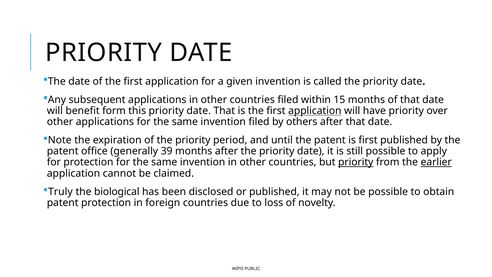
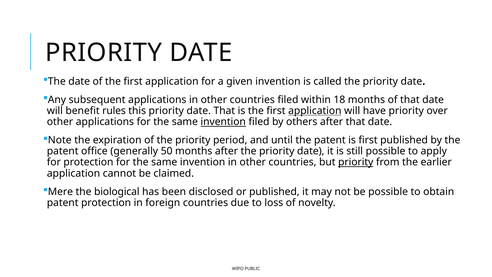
15: 15 -> 18
form: form -> rules
invention at (223, 122) underline: none -> present
39: 39 -> 50
earlier underline: present -> none
Truly: Truly -> Mere
